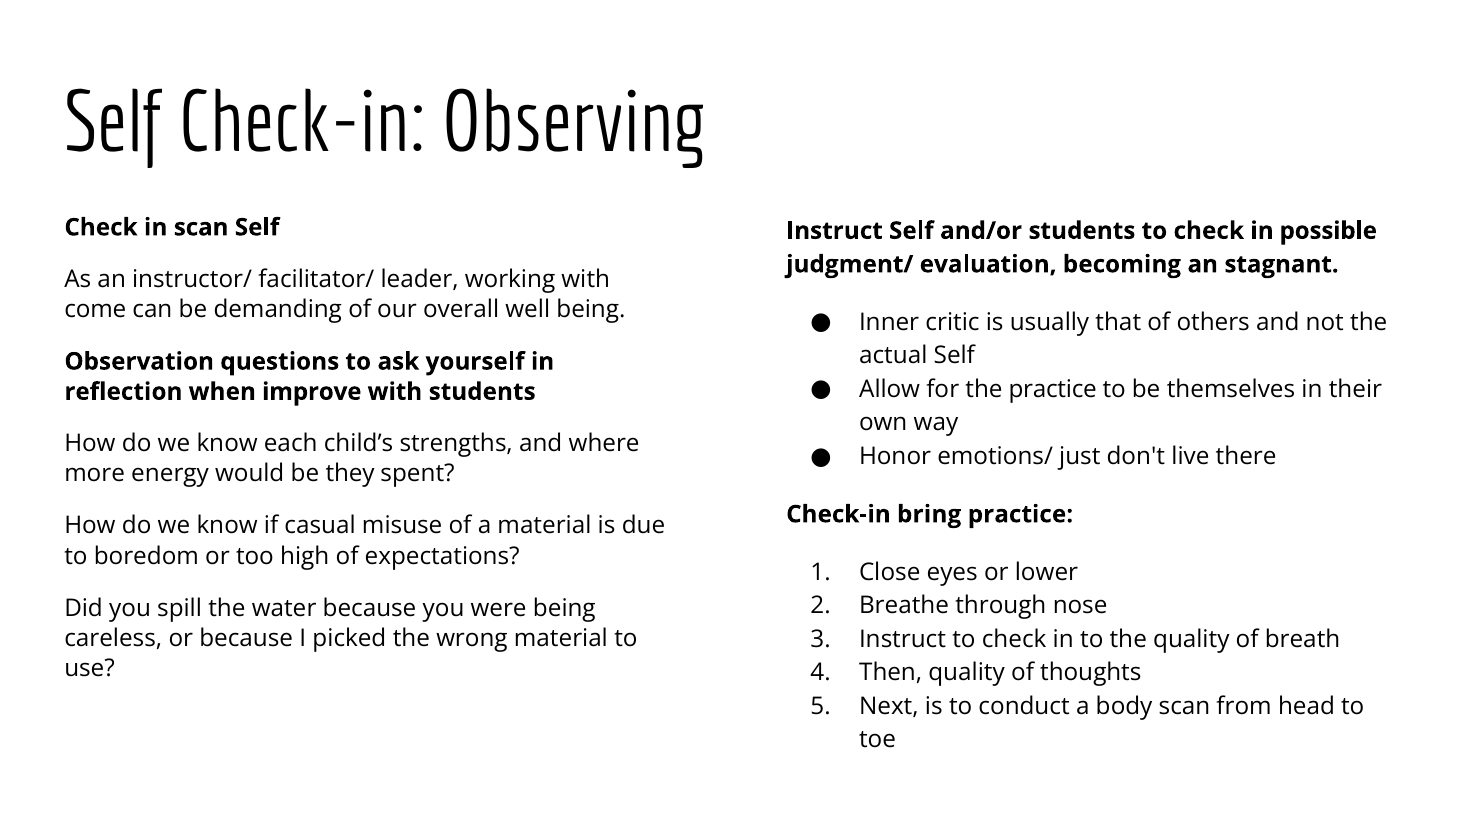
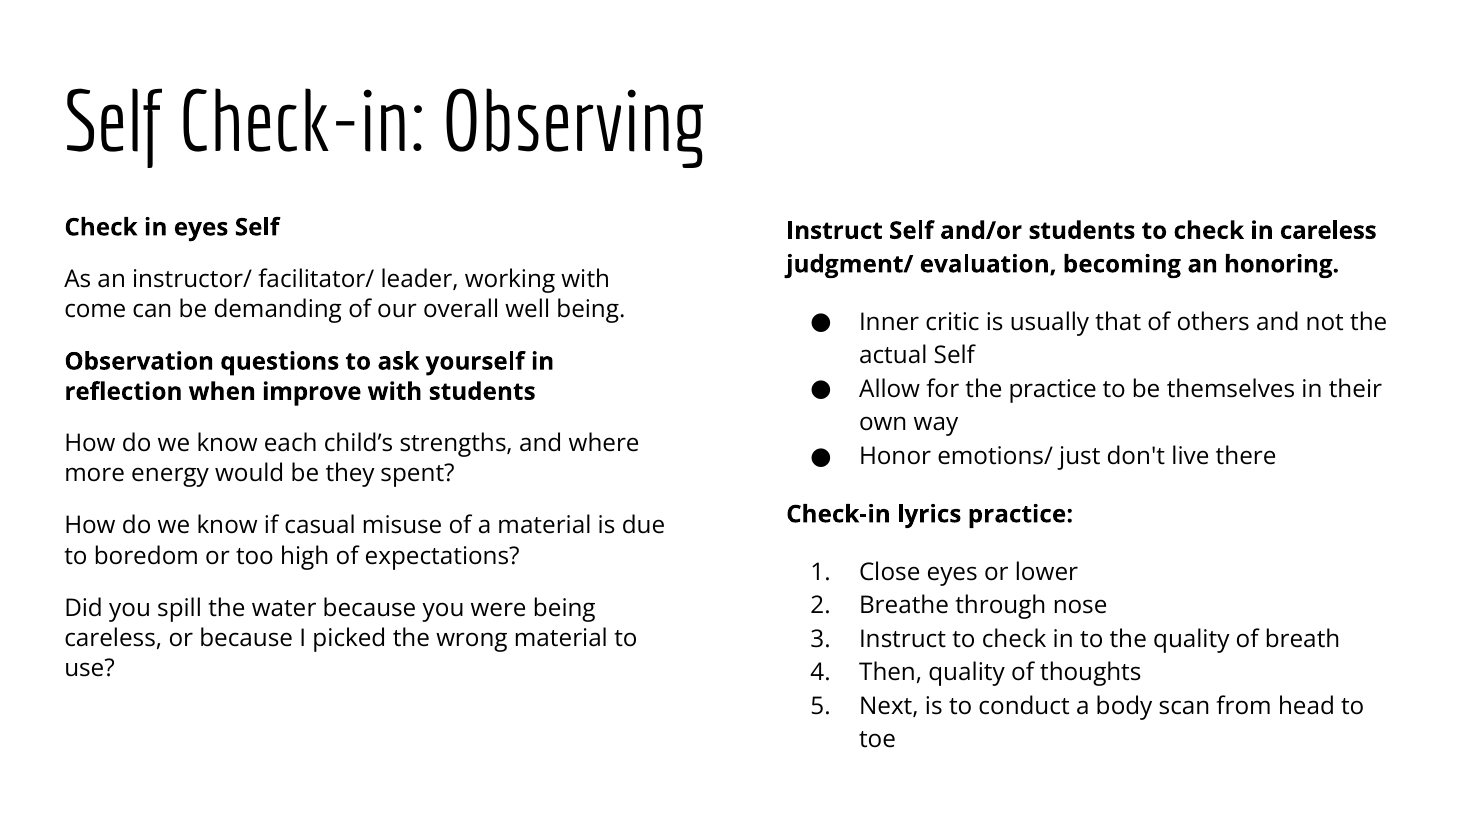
in scan: scan -> eyes
in possible: possible -> careless
stagnant: stagnant -> honoring
bring: bring -> lyrics
